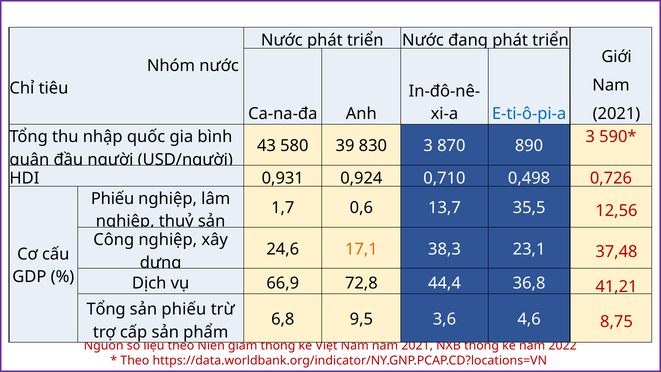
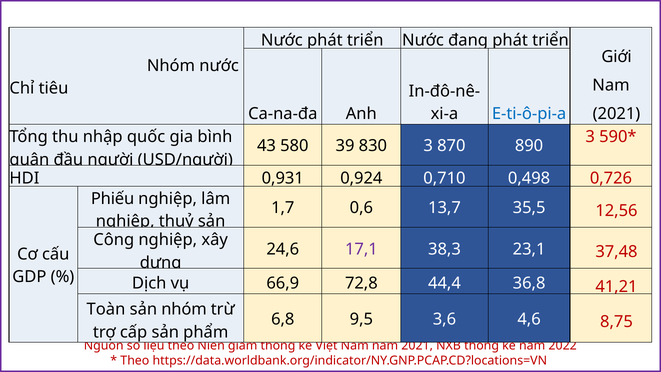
17,1 colour: orange -> purple
Tổng at (106, 309): Tổng -> Toàn
sản phiếu: phiếu -> nhóm
